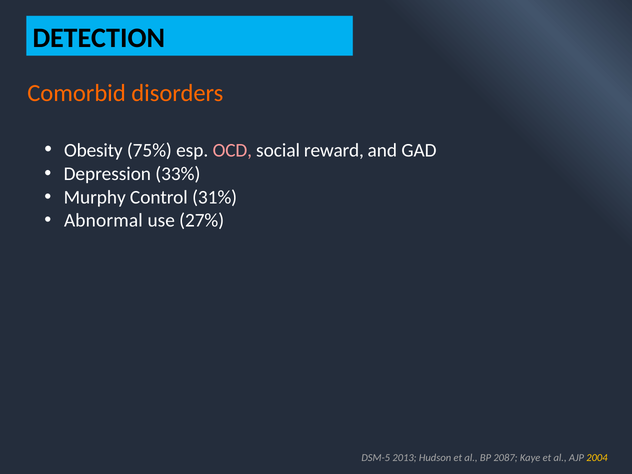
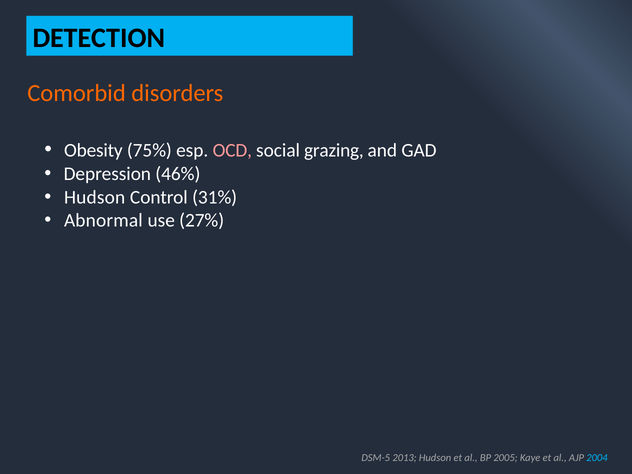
reward: reward -> grazing
33%: 33% -> 46%
Murphy at (95, 197): Murphy -> Hudson
2087: 2087 -> 2005
2004 colour: yellow -> light blue
